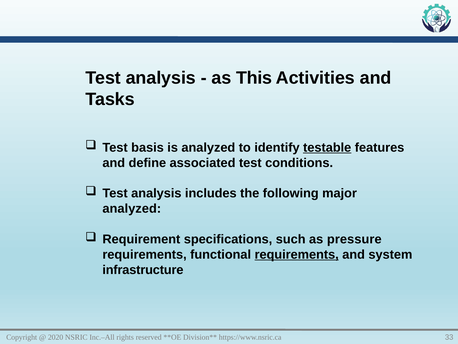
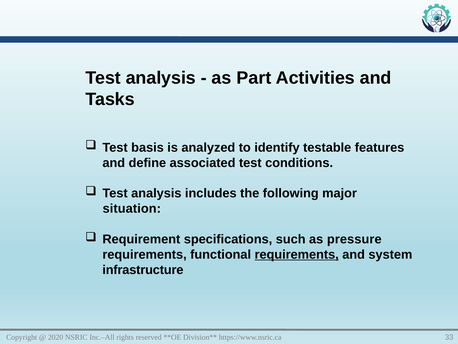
This: This -> Part
testable underline: present -> none
analyzed at (132, 208): analyzed -> situation
